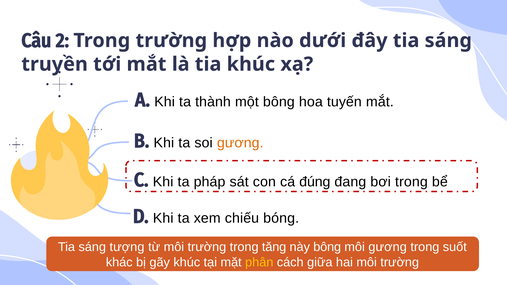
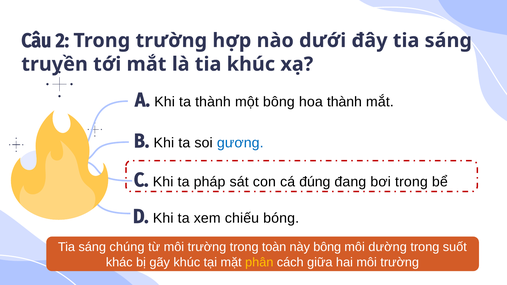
hoa tuyến: tuyến -> thành
gương at (240, 143) colour: orange -> blue
tượng: tượng -> chúng
tăng: tăng -> toàn
môi gương: gương -> dường
